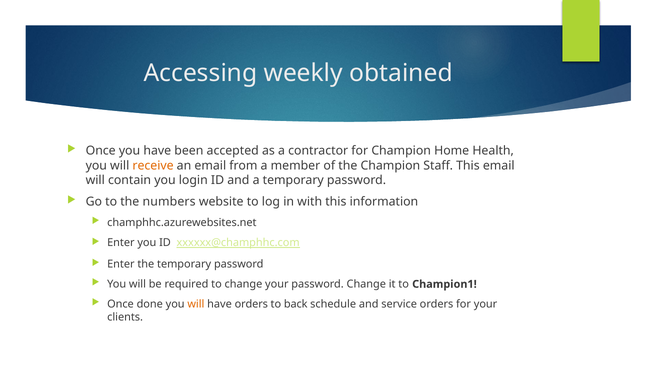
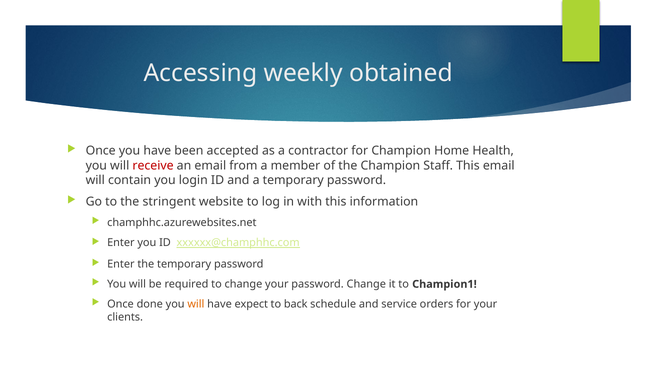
receive colour: orange -> red
numbers: numbers -> stringent
have orders: orders -> expect
